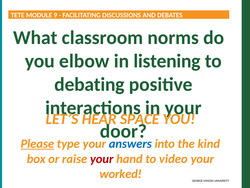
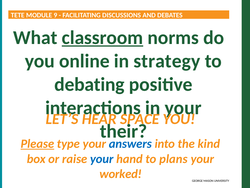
classroom underline: none -> present
elbow: elbow -> online
listening: listening -> strategy
door: door -> their
your at (102, 158) colour: red -> blue
video: video -> plans
